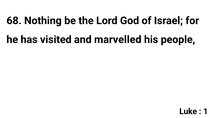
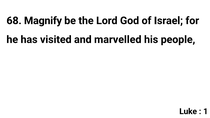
Nothing: Nothing -> Magnify
